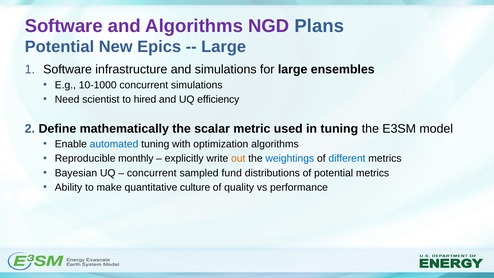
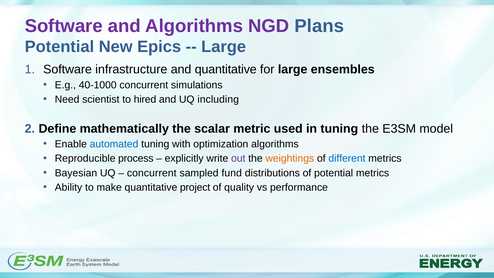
and simulations: simulations -> quantitative
10-1000: 10-1000 -> 40-1000
efficiency: efficiency -> including
monthly: monthly -> process
out colour: orange -> purple
weightings colour: blue -> orange
culture: culture -> project
